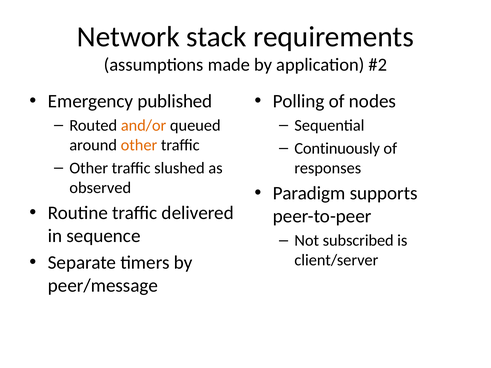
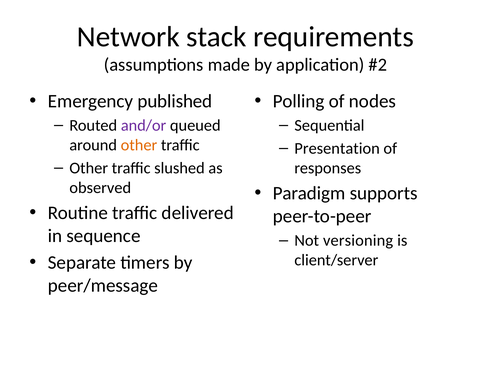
and/or colour: orange -> purple
Continuously: Continuously -> Presentation
subscribed: subscribed -> versioning
